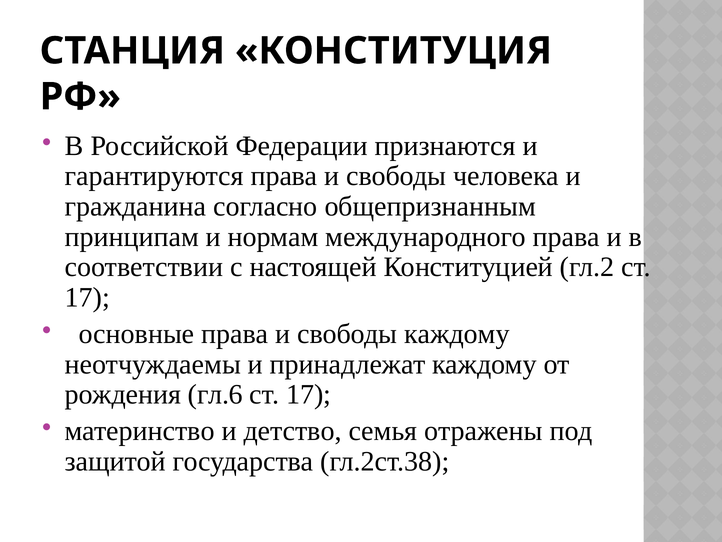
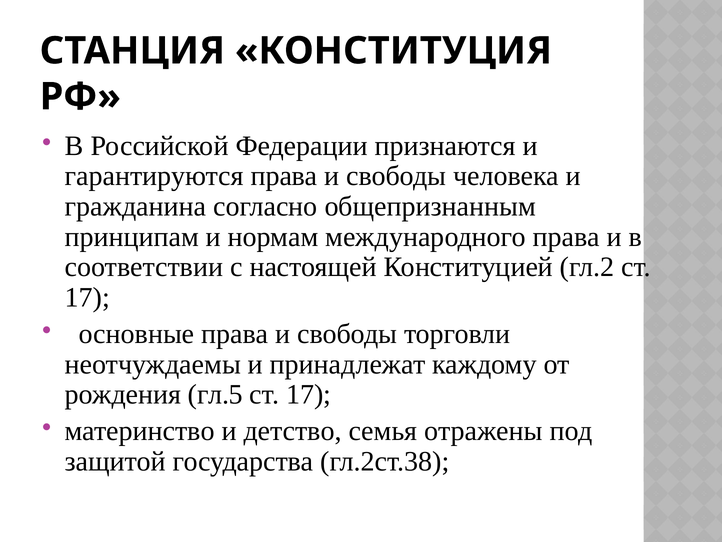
свободы каждому: каждому -> торговли
гл.6: гл.6 -> гл.5
